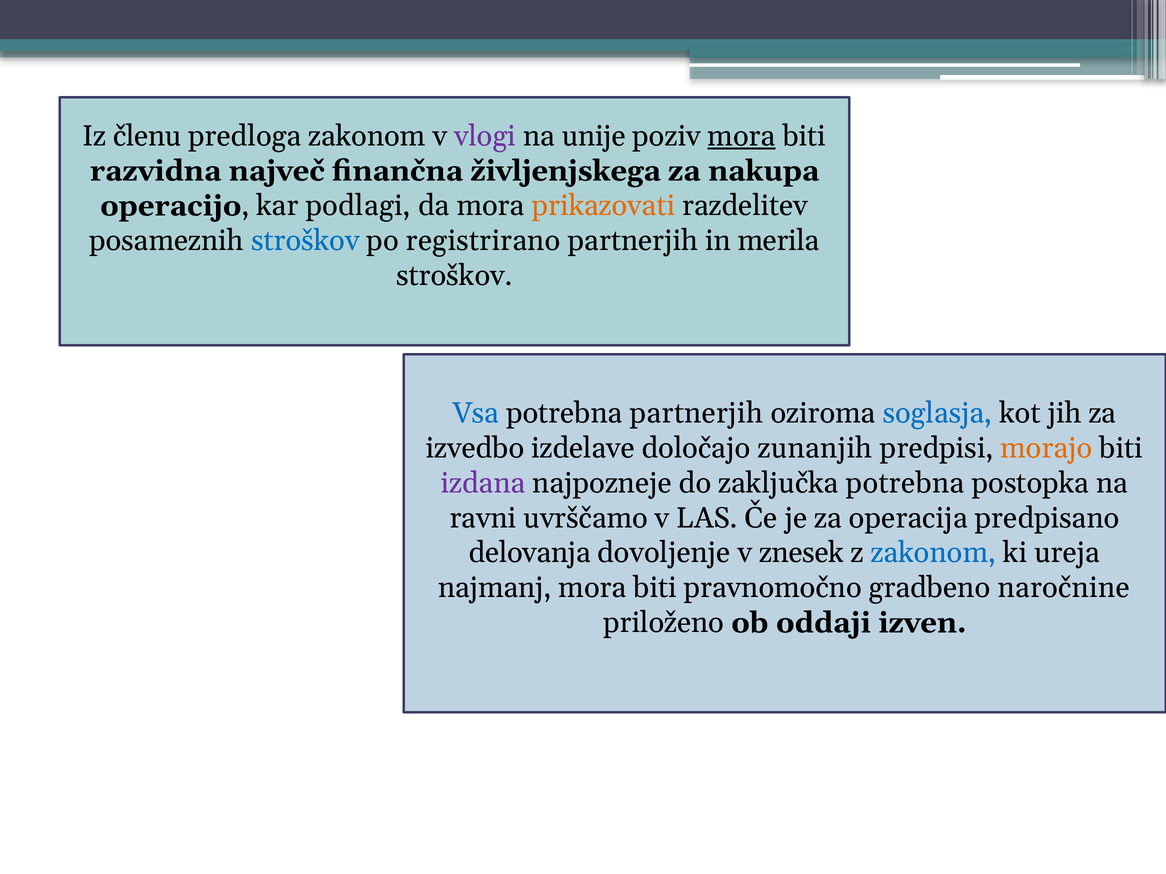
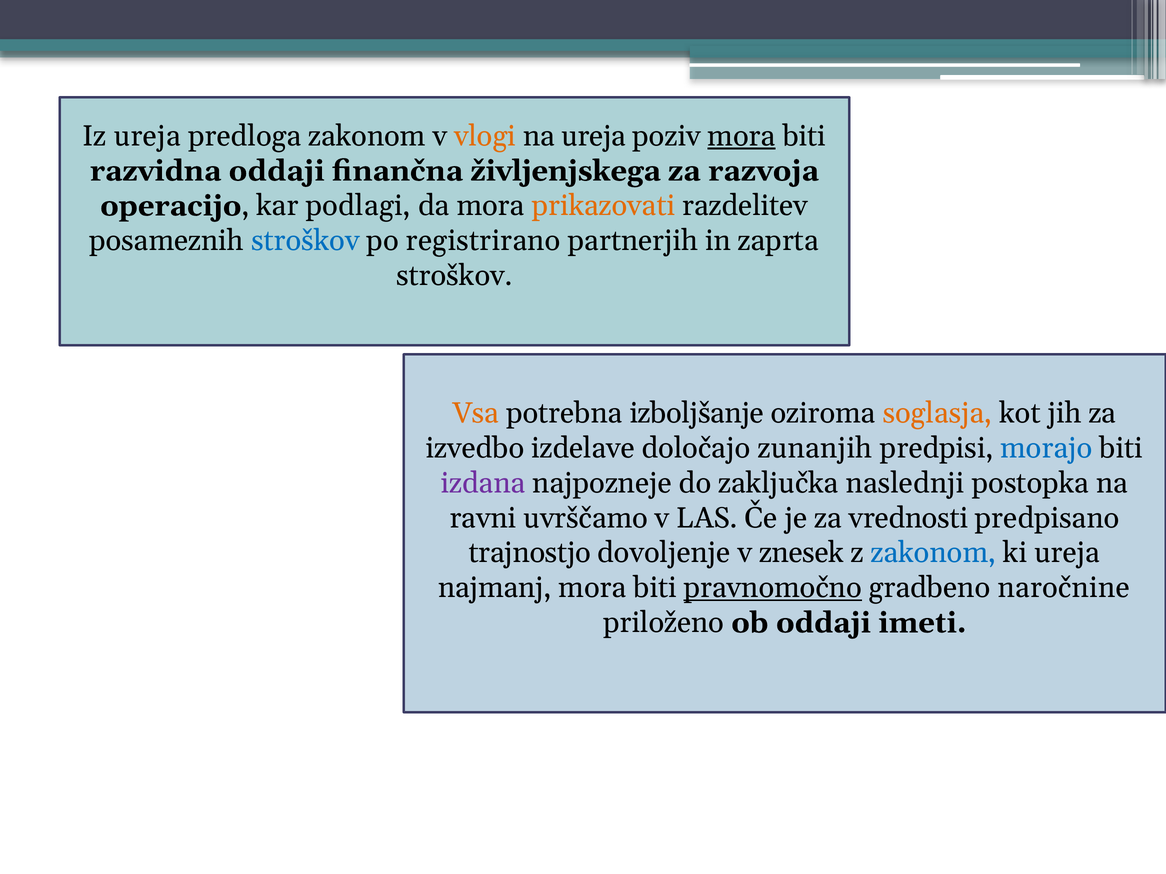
Iz členu: členu -> ureja
vlogi colour: purple -> orange
na unije: unije -> ureja
razvidna največ: največ -> oddaji
nakupa: nakupa -> razvoja
merila: merila -> zaprta
Vsa colour: blue -> orange
potrebna partnerjih: partnerjih -> izboljšanje
soglasja colour: blue -> orange
morajo colour: orange -> blue
zaključka potrebna: potrebna -> naslednji
operacija: operacija -> vrednosti
delovanja: delovanja -> trajnostjo
pravnomočno underline: none -> present
izven: izven -> imeti
